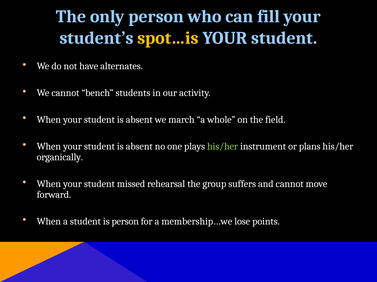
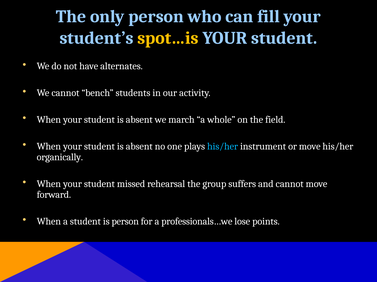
his/her at (223, 147) colour: light green -> light blue
or plans: plans -> move
membership…we: membership…we -> professionals…we
